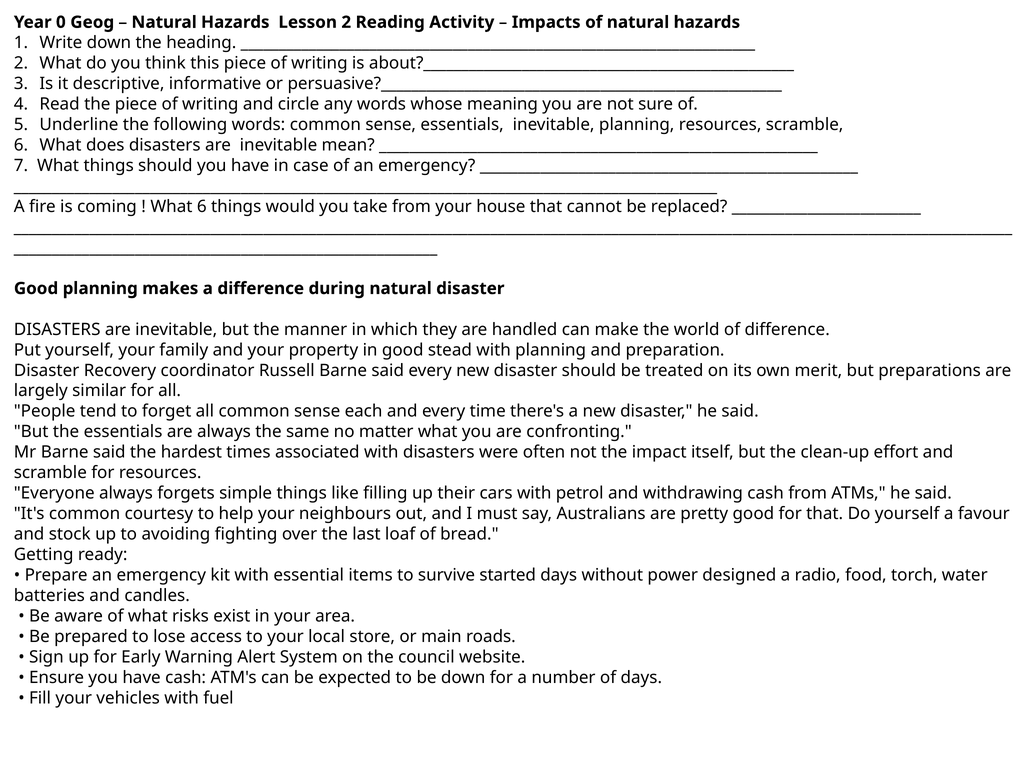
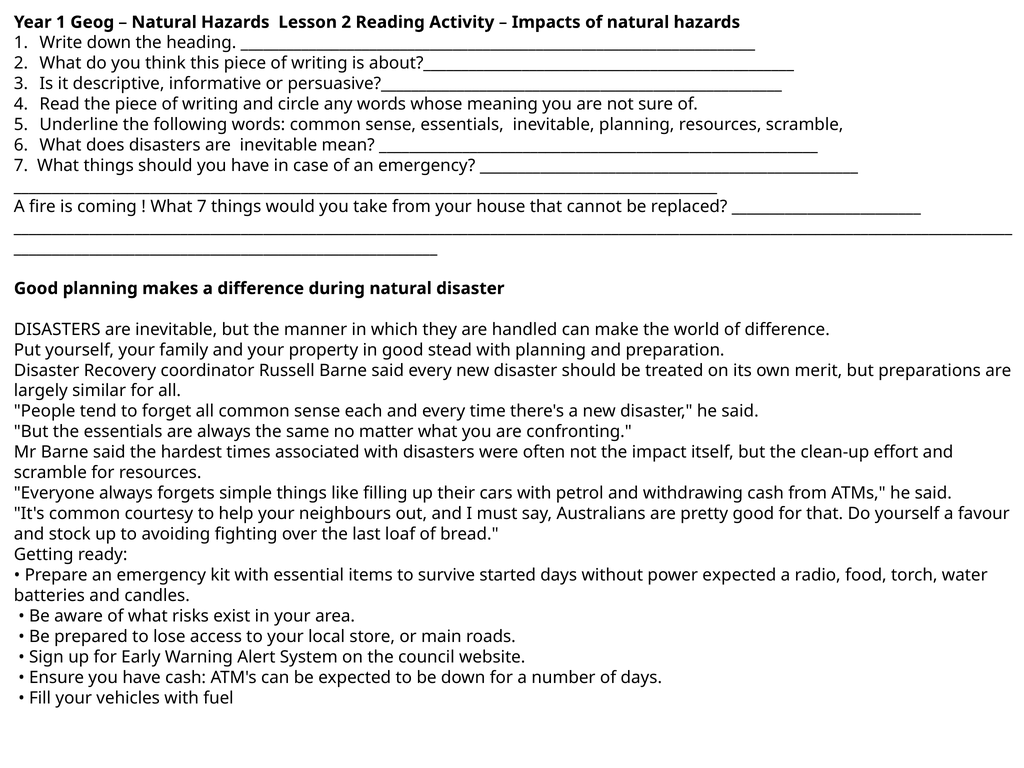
Year 0: 0 -> 1
What 6: 6 -> 7
power designed: designed -> expected
